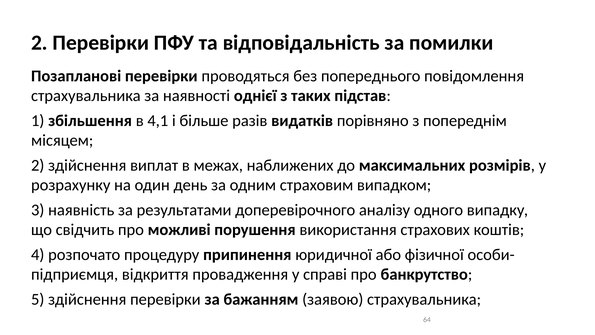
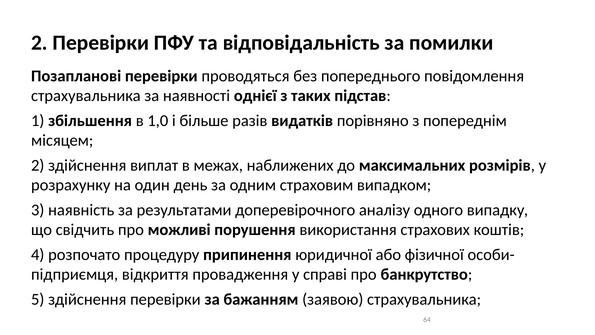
4,1: 4,1 -> 1,0
